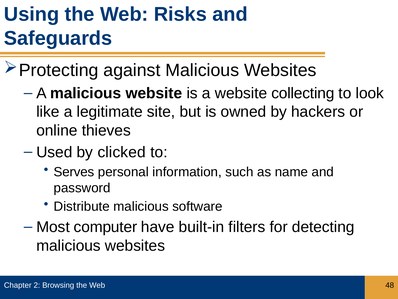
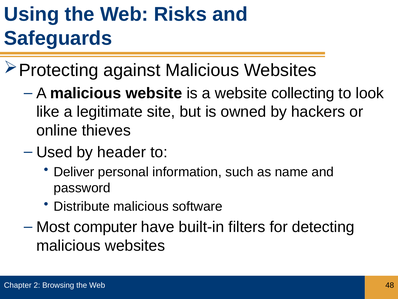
clicked: clicked -> header
Serves: Serves -> Deliver
